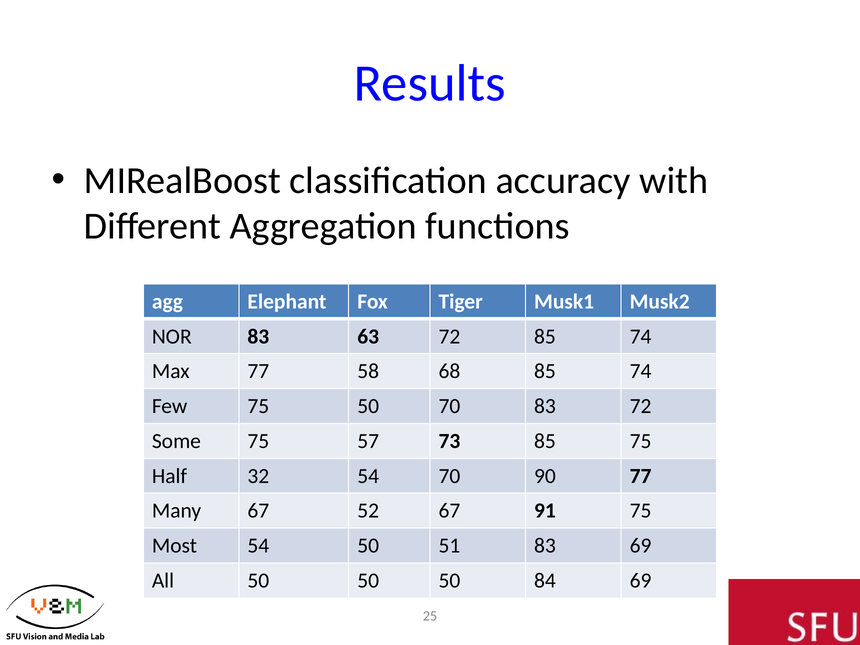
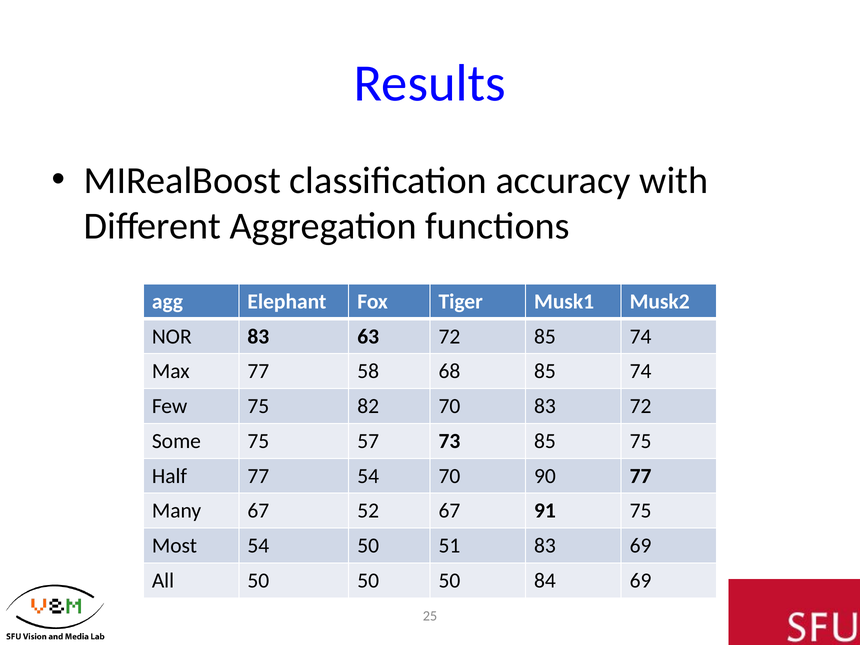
75 50: 50 -> 82
Half 32: 32 -> 77
